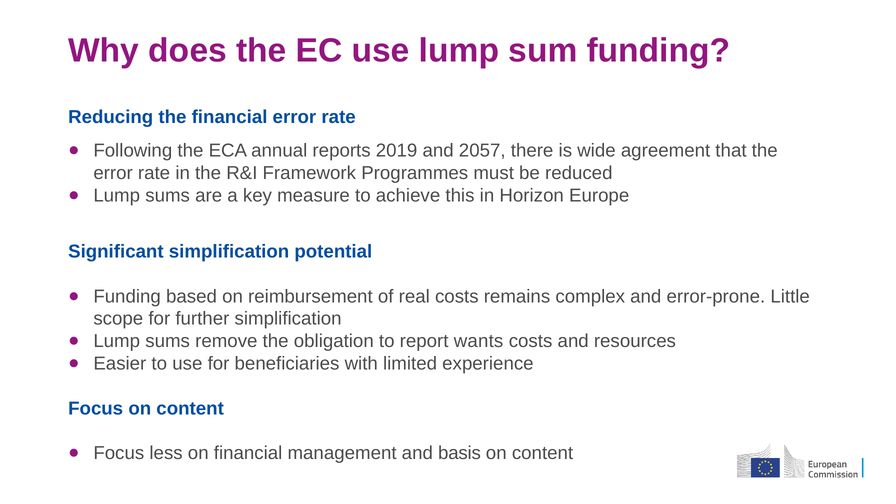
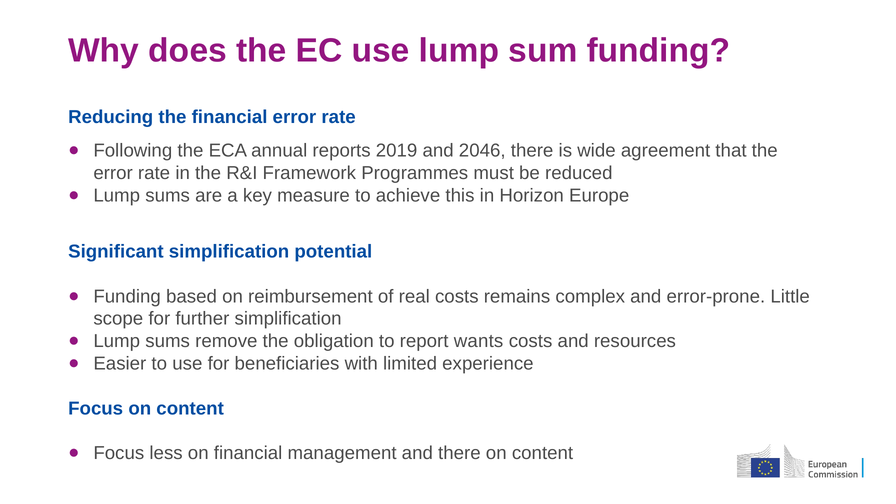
2057: 2057 -> 2046
and basis: basis -> there
